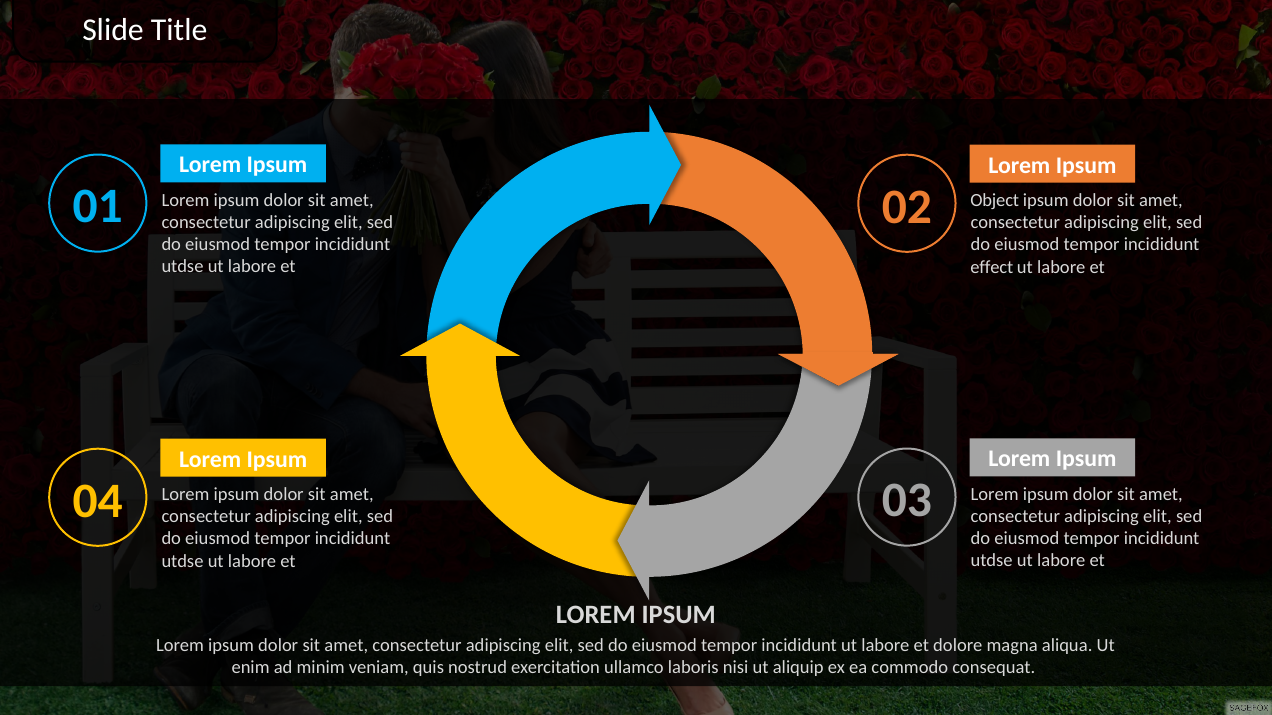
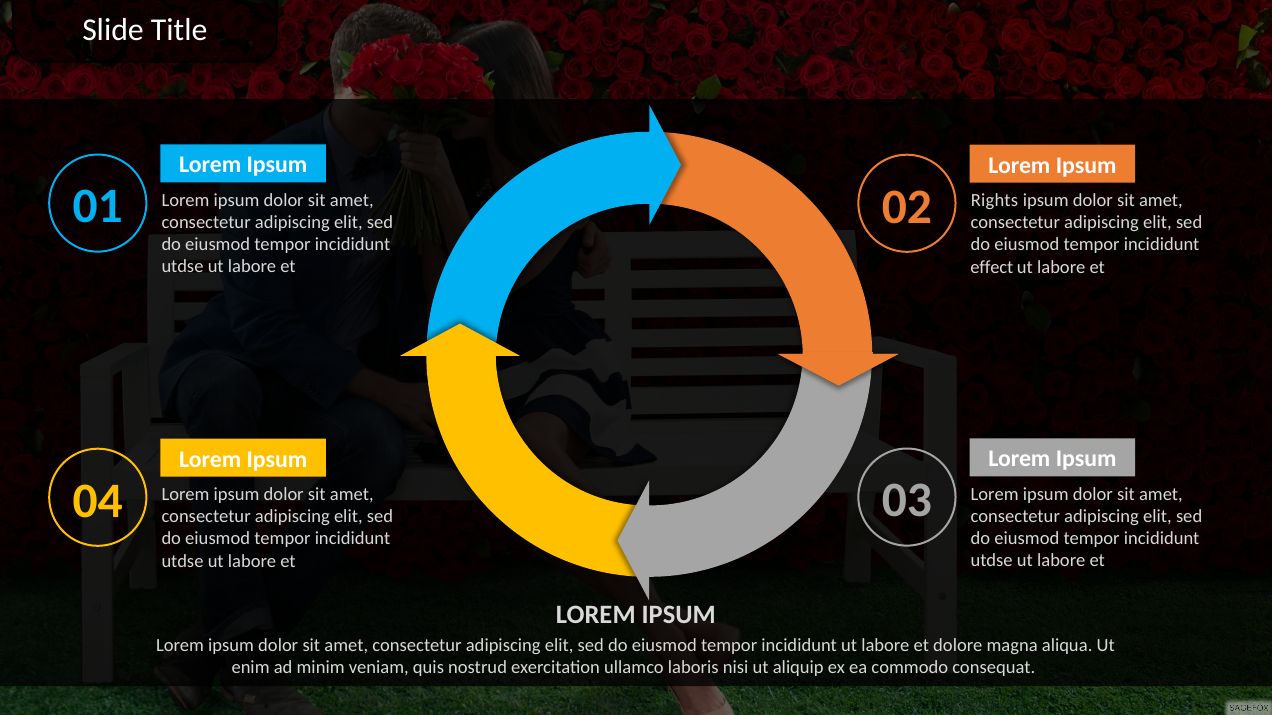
Object: Object -> Rights
